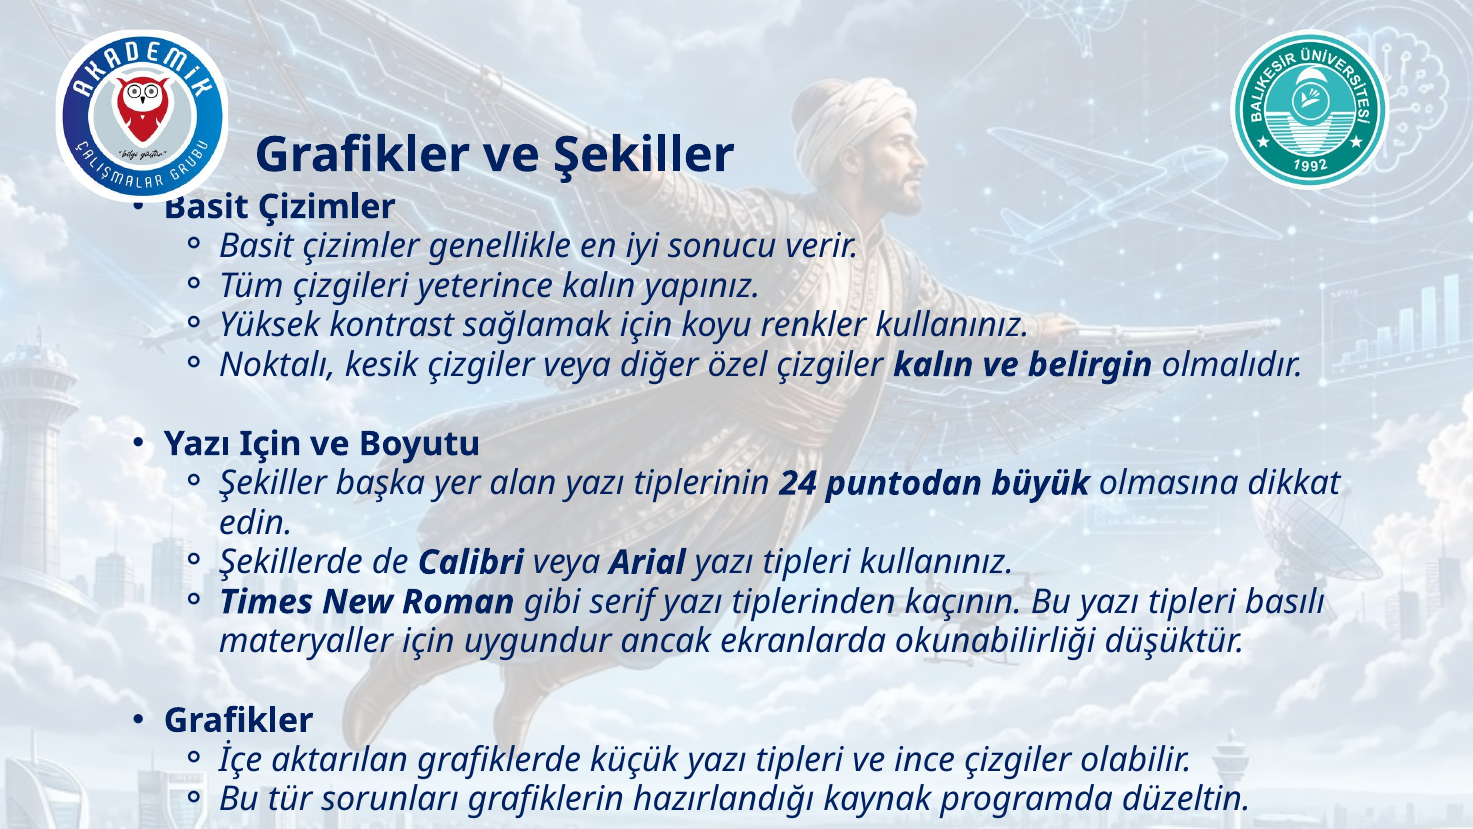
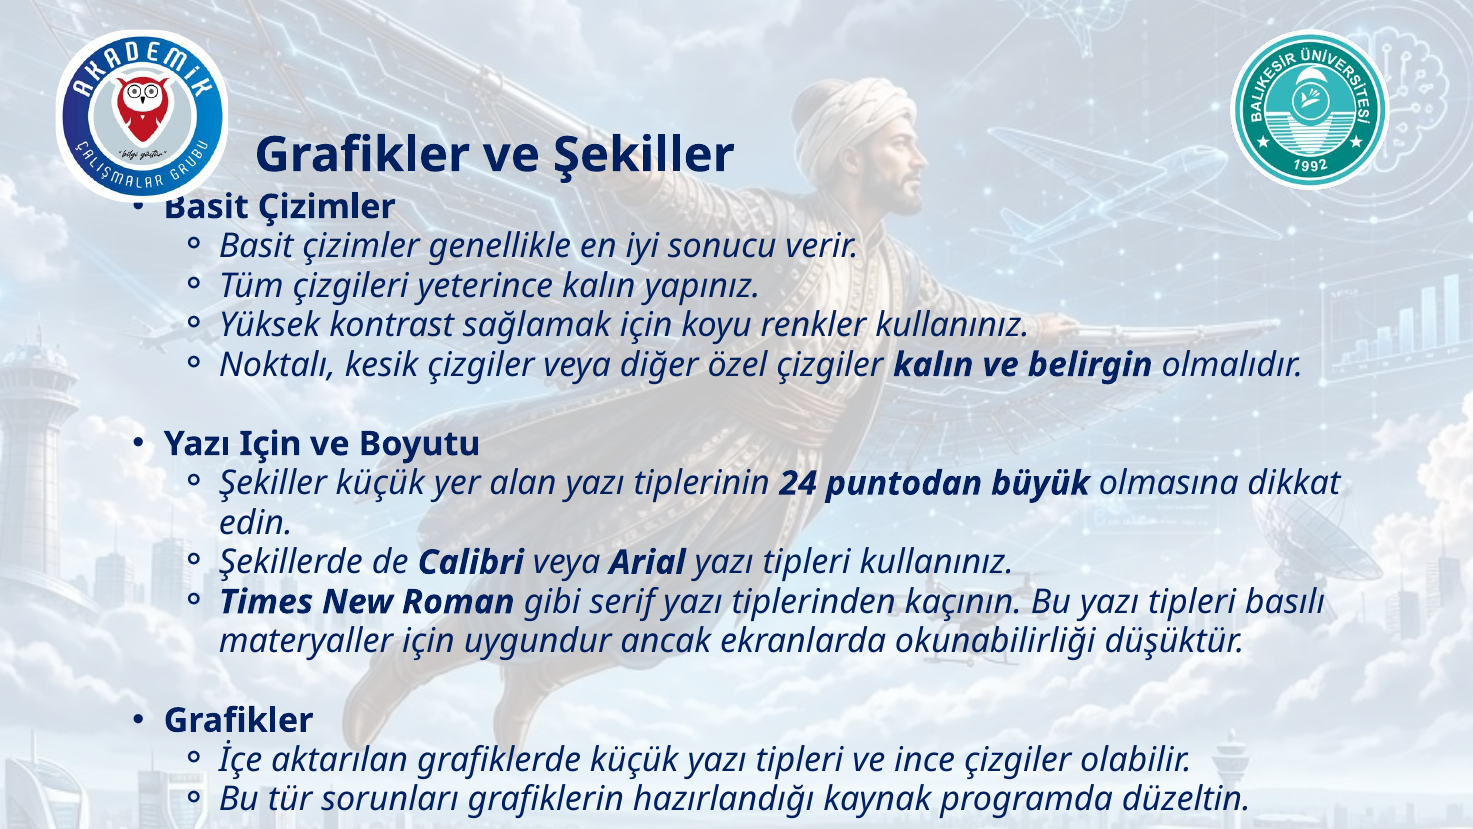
Şekiller başka: başka -> küçük
